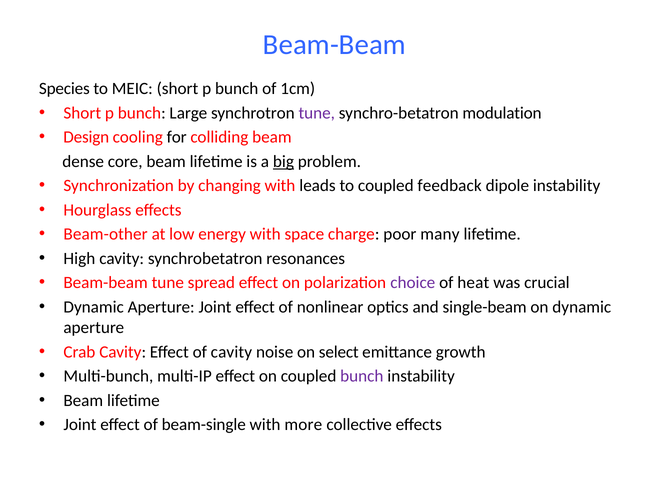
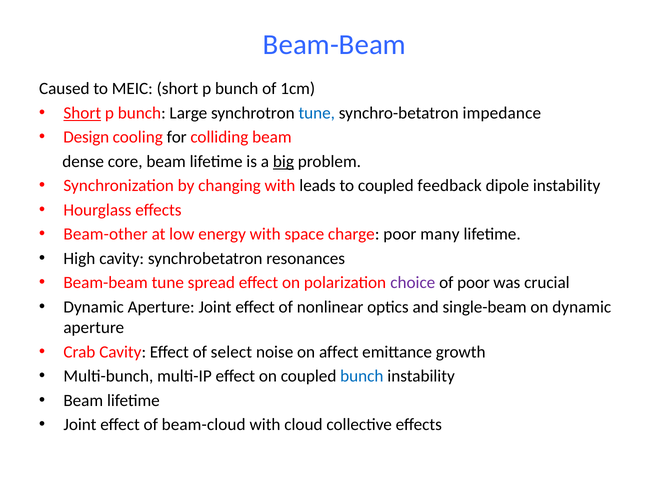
Species: Species -> Caused
Short at (82, 113) underline: none -> present
tune at (317, 113) colour: purple -> blue
modulation: modulation -> impedance
of heat: heat -> poor
of cavity: cavity -> select
select: select -> affect
bunch at (362, 376) colour: purple -> blue
beam-single: beam-single -> beam-cloud
more: more -> cloud
